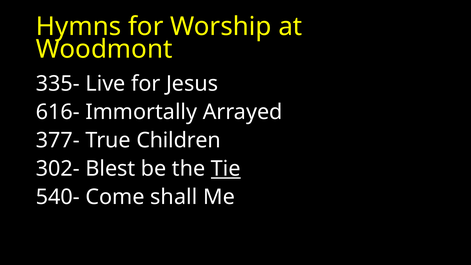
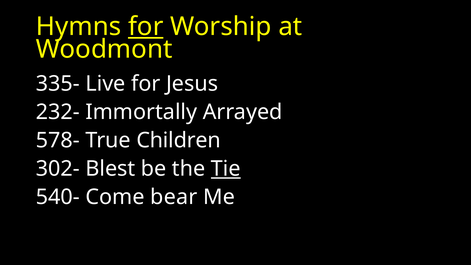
for at (146, 27) underline: none -> present
616-: 616- -> 232-
377-: 377- -> 578-
shall: shall -> bear
